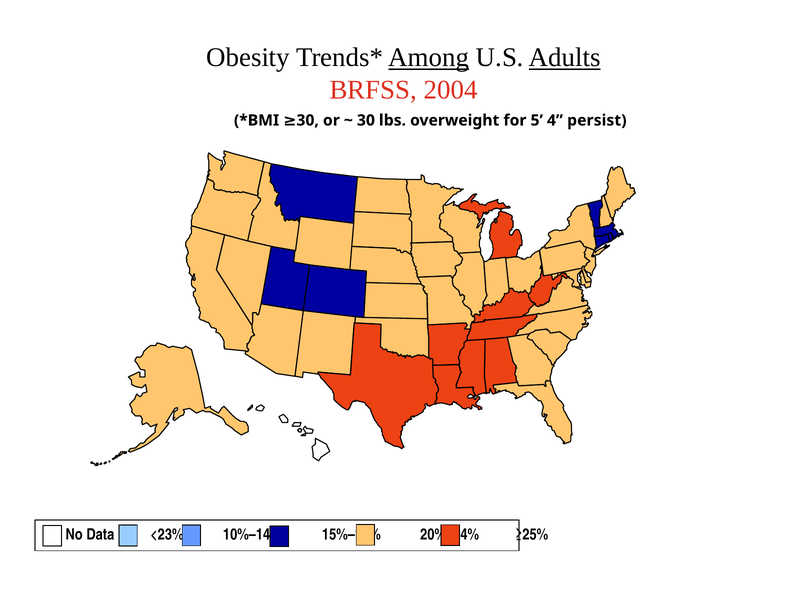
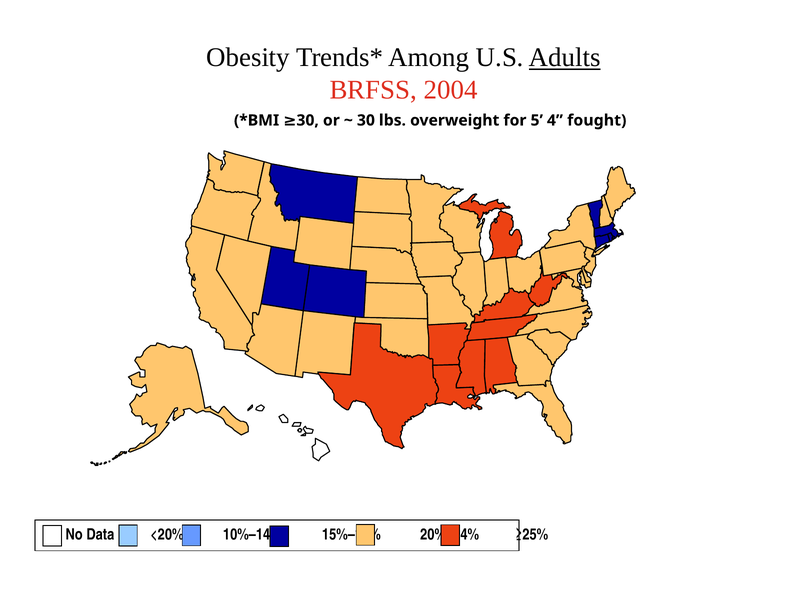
Among underline: present -> none
persist: persist -> fought
<23%: <23% -> <20%
